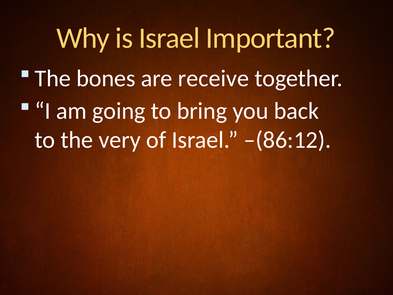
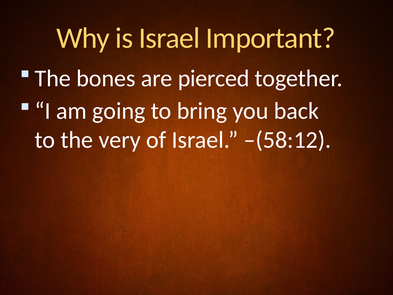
receive: receive -> pierced
–(86:12: –(86:12 -> –(58:12
